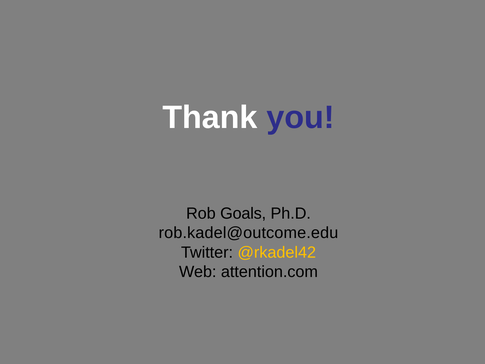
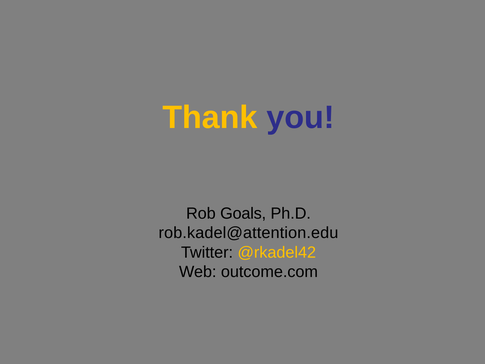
Thank colour: white -> yellow
rob.kadel@outcome.edu: rob.kadel@outcome.edu -> rob.kadel@attention.edu
attention.com: attention.com -> outcome.com
